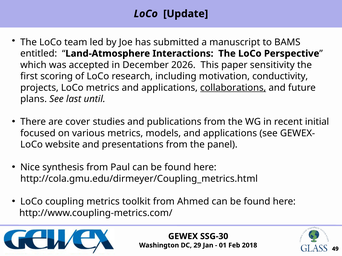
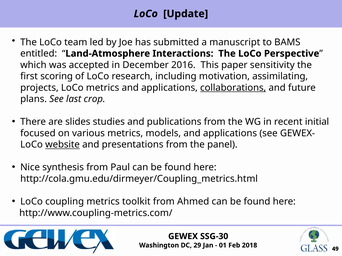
2026: 2026 -> 2016
conductivity: conductivity -> assimilating
until: until -> crop
cover: cover -> slides
website underline: none -> present
